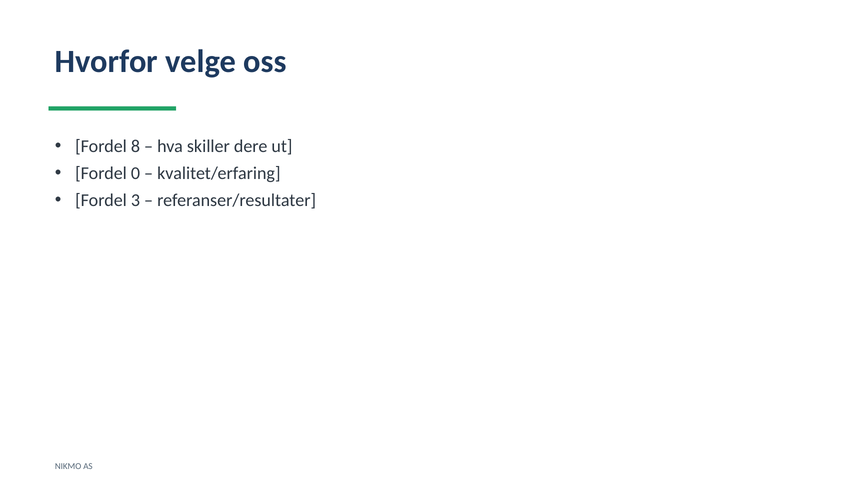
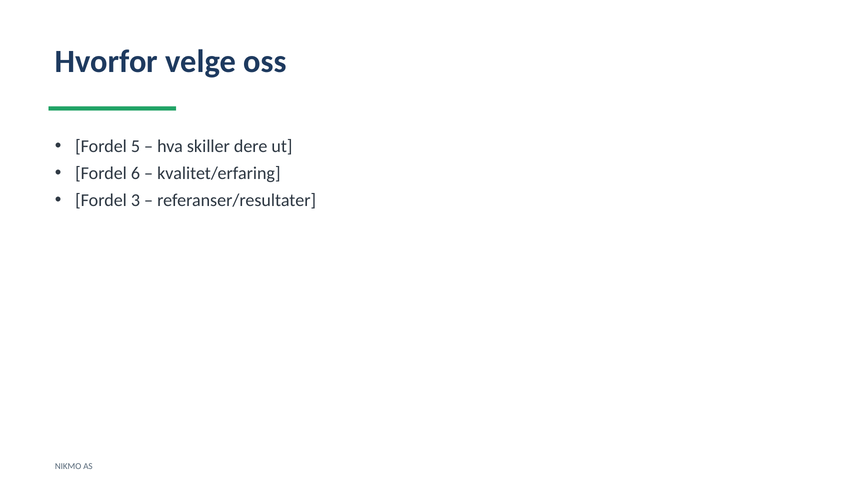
8: 8 -> 5
0: 0 -> 6
